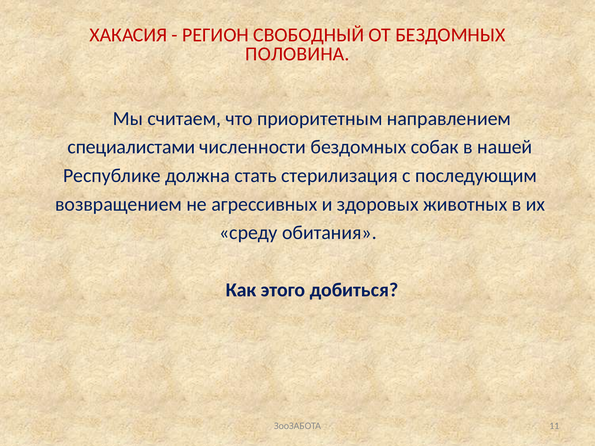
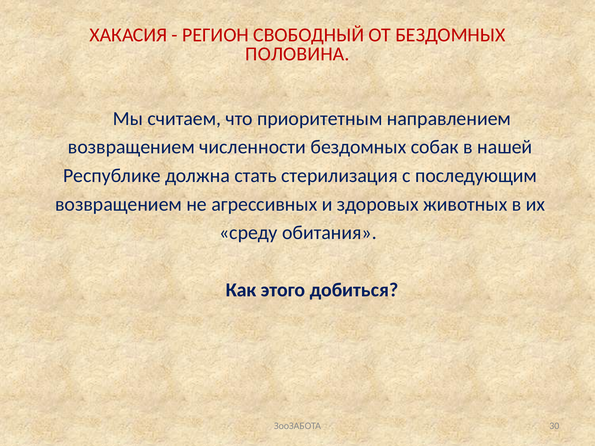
специалистами at (131, 147): специалистами -> возвращением
11: 11 -> 30
